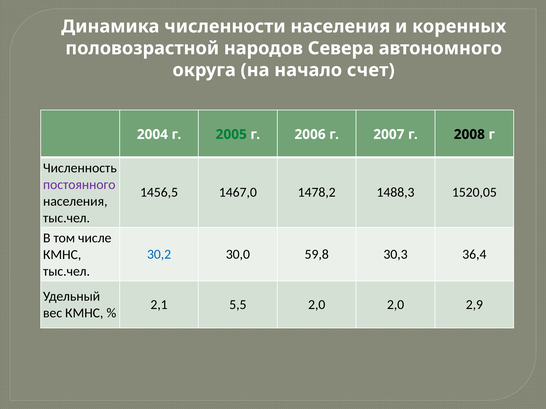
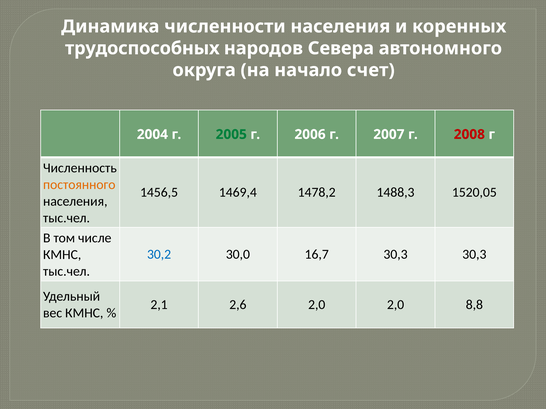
половозрастной: половозрастной -> трудоспособных
2008 colour: black -> red
постоянного colour: purple -> orange
1467,0: 1467,0 -> 1469,4
59,8: 59,8 -> 16,7
30,3 36,4: 36,4 -> 30,3
5,5: 5,5 -> 2,6
2,9: 2,9 -> 8,8
